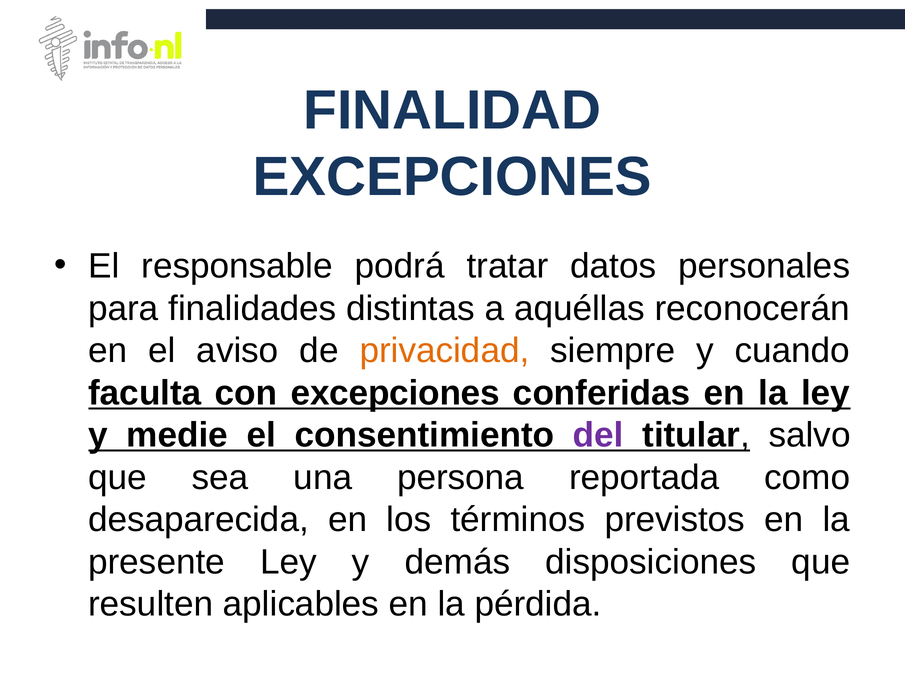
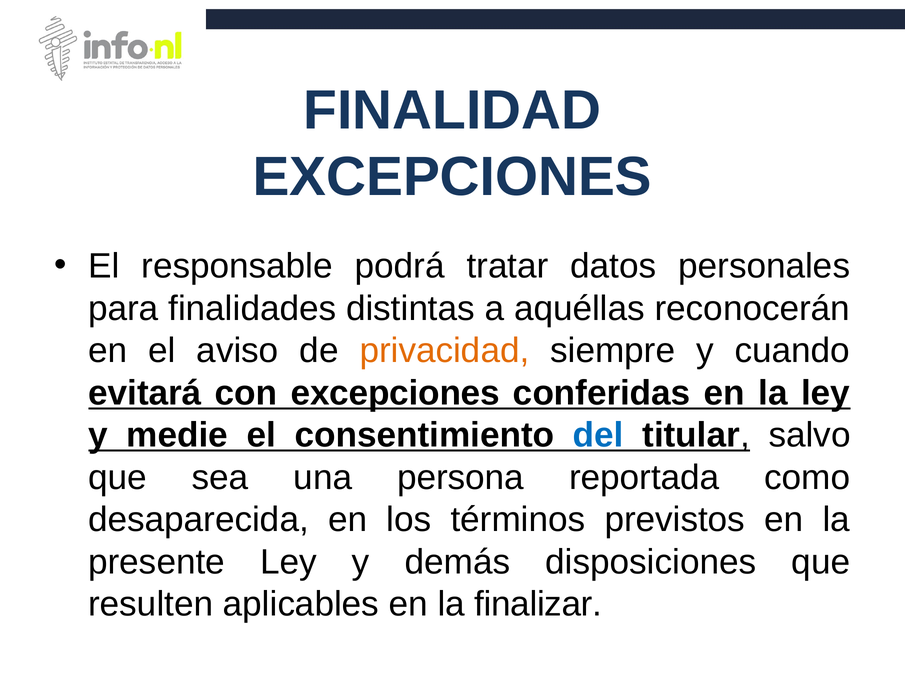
faculta: faculta -> evitará
del colour: purple -> blue
pérdida: pérdida -> finalizar
